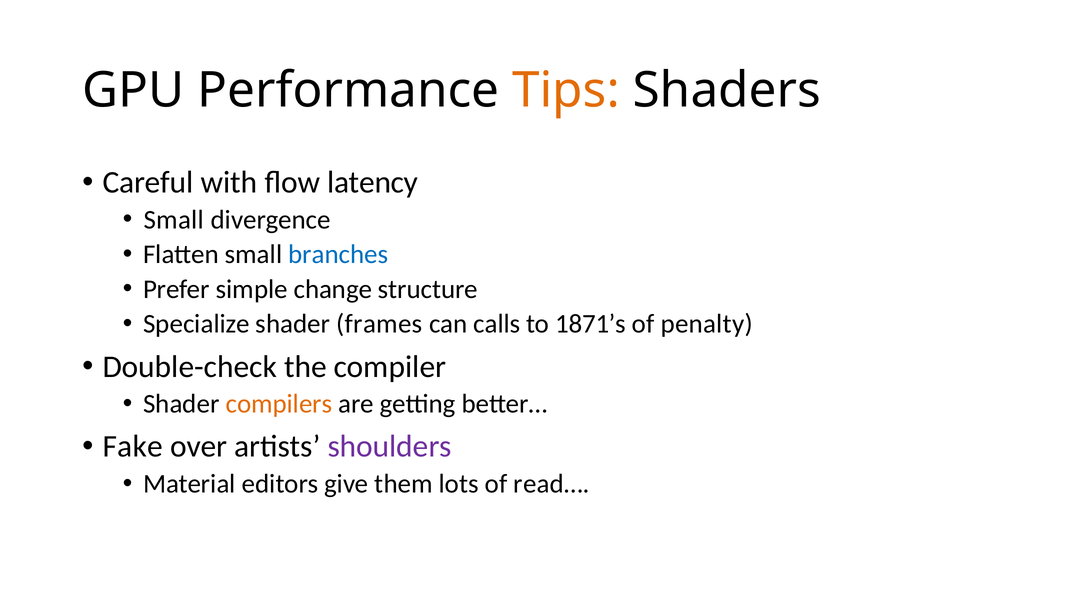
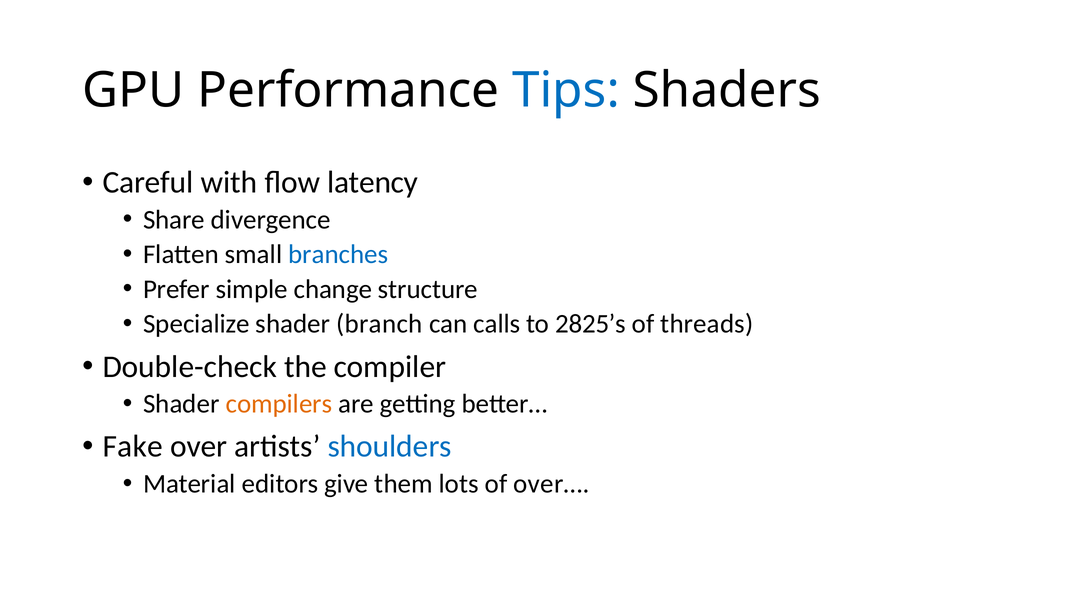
Tips colour: orange -> blue
Small at (174, 220): Small -> Share
frames: frames -> branch
1871’s: 1871’s -> 2825’s
penalty: penalty -> threads
shoulders colour: purple -> blue
read…: read… -> over…
